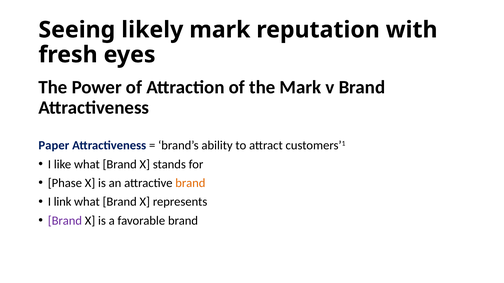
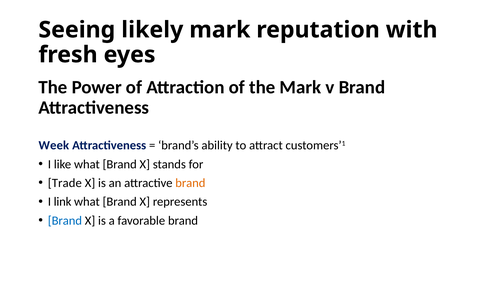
Paper: Paper -> Week
Phase: Phase -> Trade
Brand at (65, 221) colour: purple -> blue
